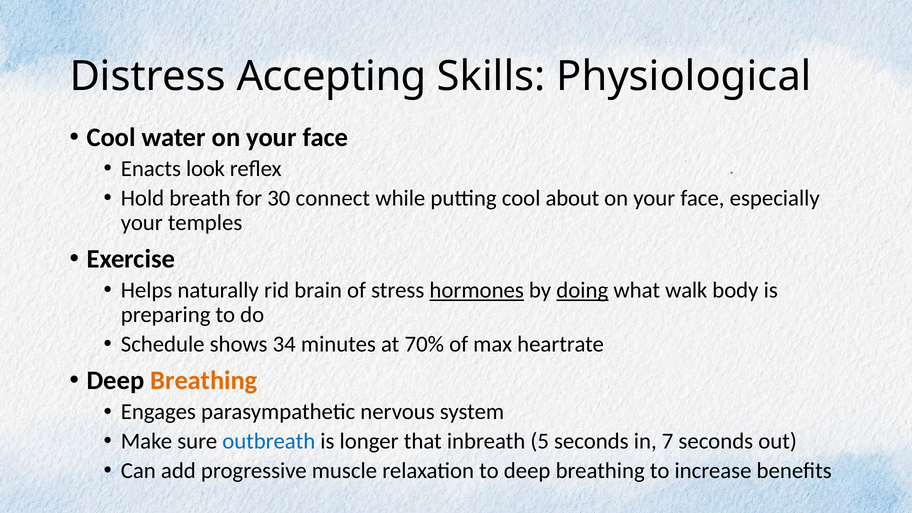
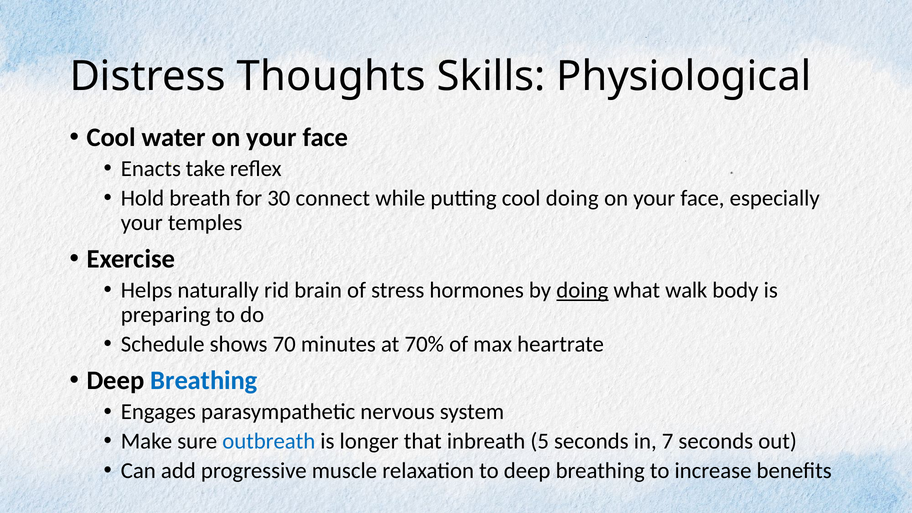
Accepting: Accepting -> Thoughts
look: look -> take
cool about: about -> doing
hormones underline: present -> none
34: 34 -> 70
Breathing at (204, 380) colour: orange -> blue
